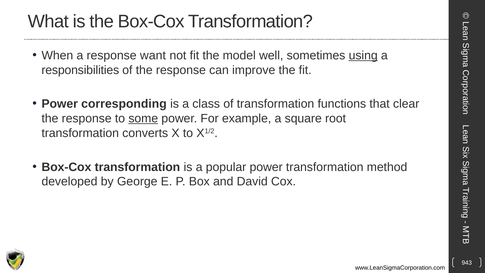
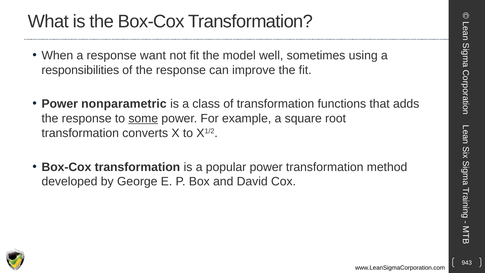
using underline: present -> none
corresponding: corresponding -> nonparametric
clear: clear -> adds
